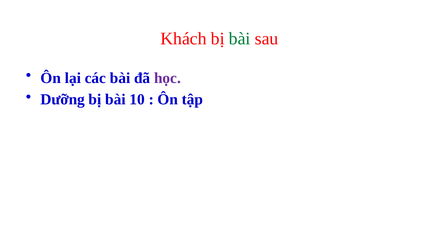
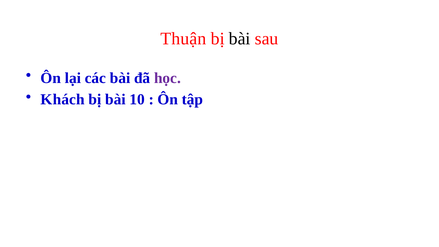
Khách: Khách -> Thuận
bài at (240, 39) colour: green -> black
Dưỡng: Dưỡng -> Khách
